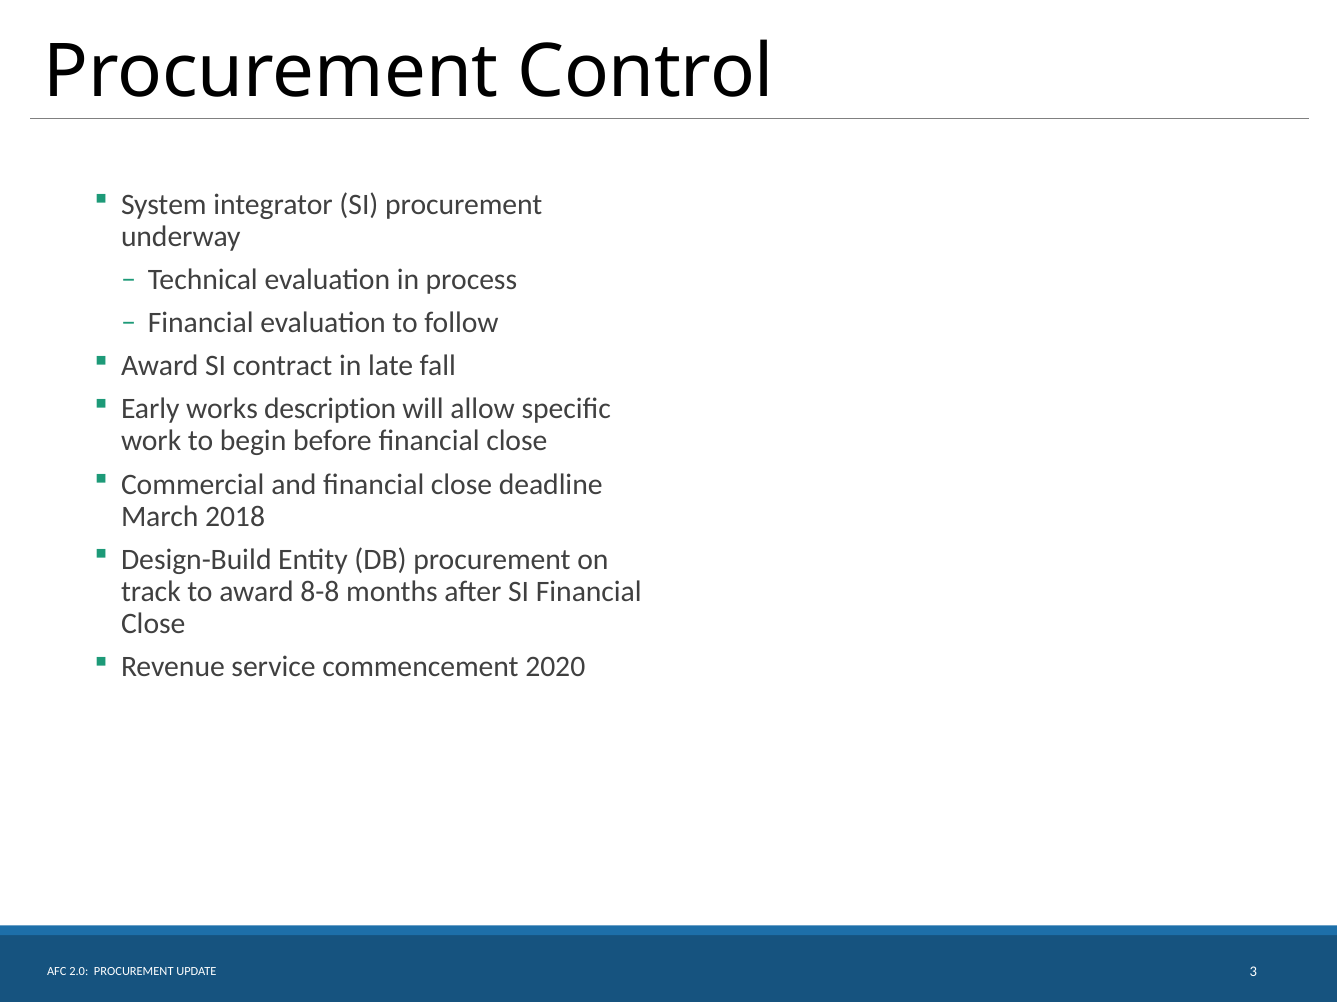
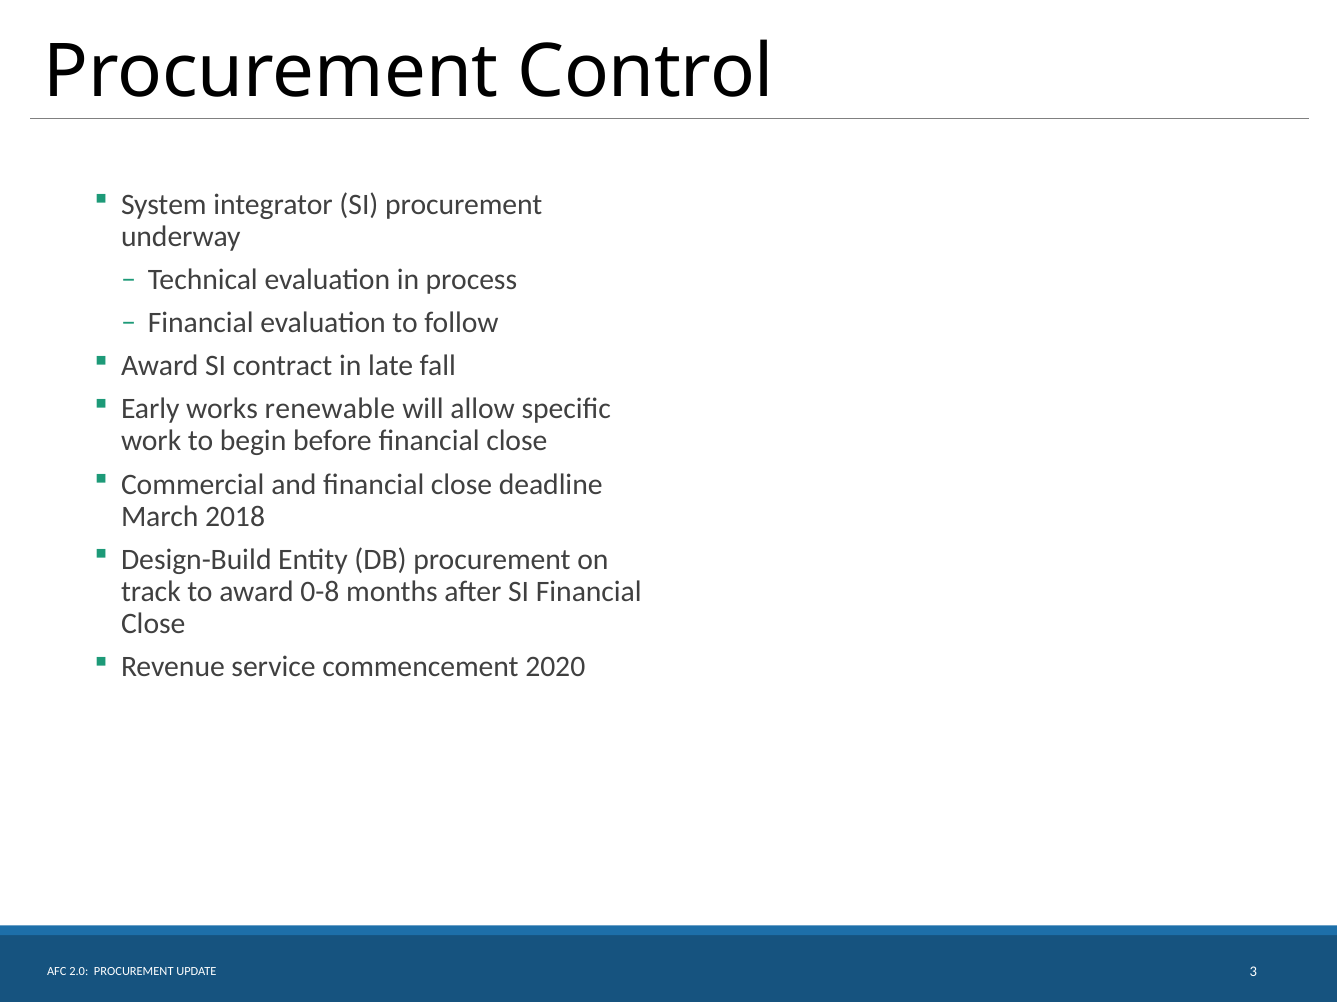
description: description -> renewable
8-8: 8-8 -> 0-8
